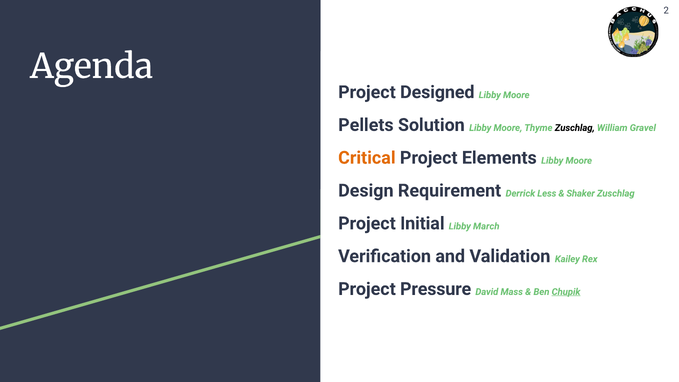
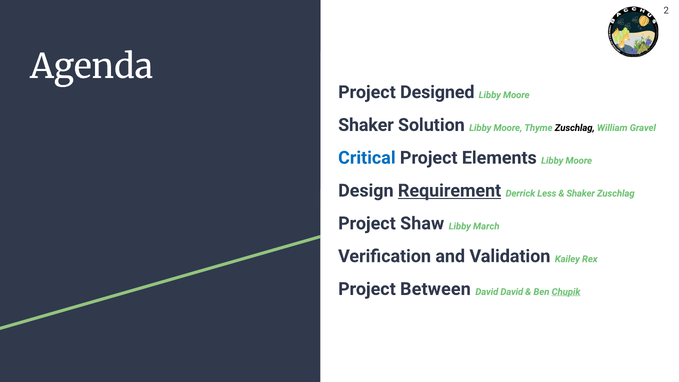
Pellets at (366, 125): Pellets -> Shaker
Critical colour: orange -> blue
Requirement underline: none -> present
Initial: Initial -> Shaw
Pressure: Pressure -> Between
David Mass: Mass -> David
